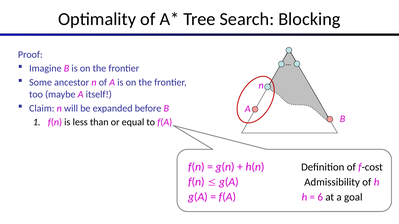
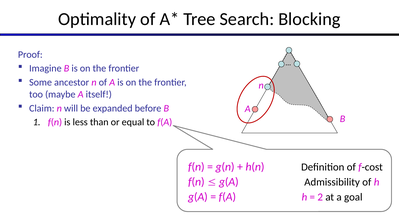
6: 6 -> 2
